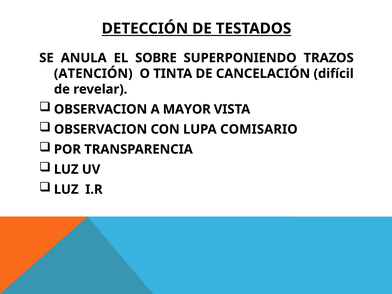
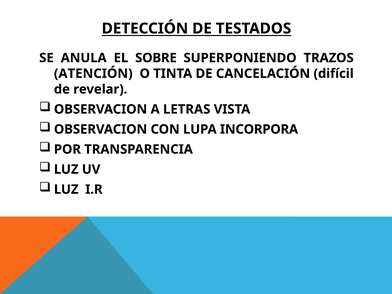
MAYOR: MAYOR -> LETRAS
COMISARIO: COMISARIO -> INCORPORA
